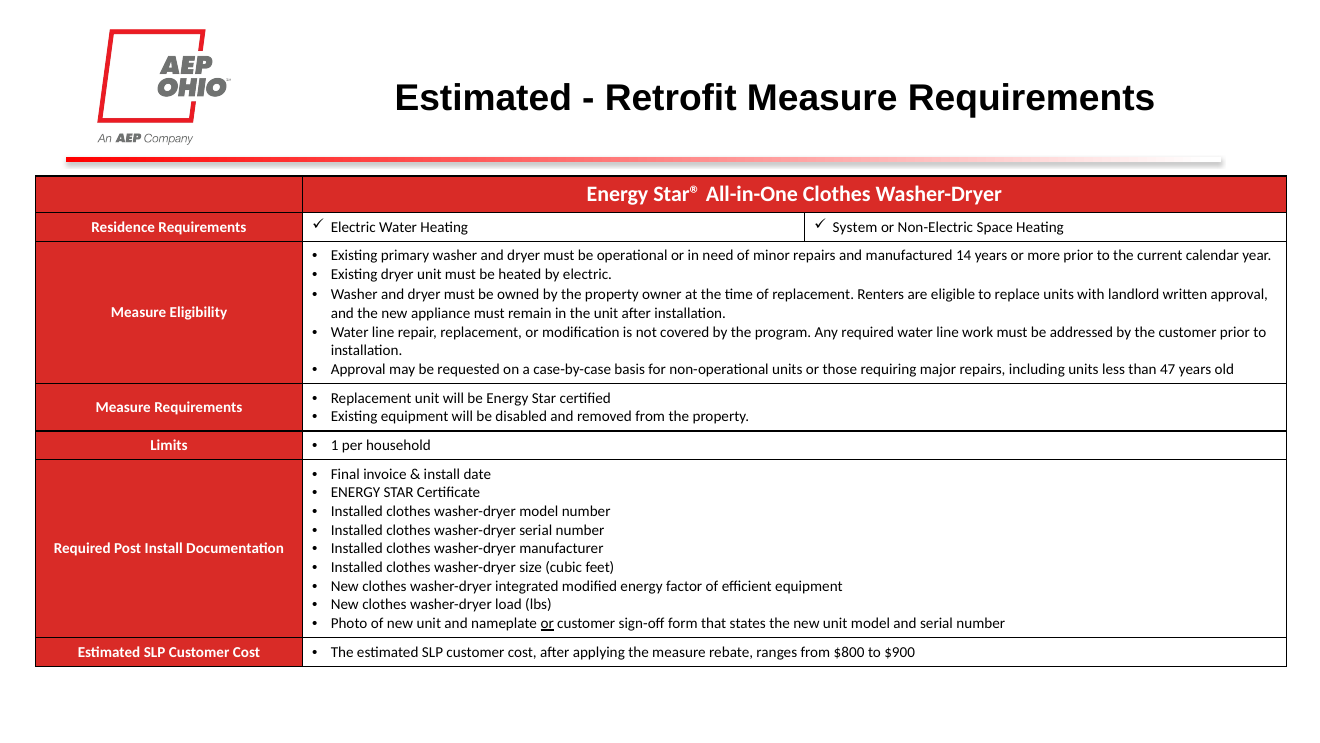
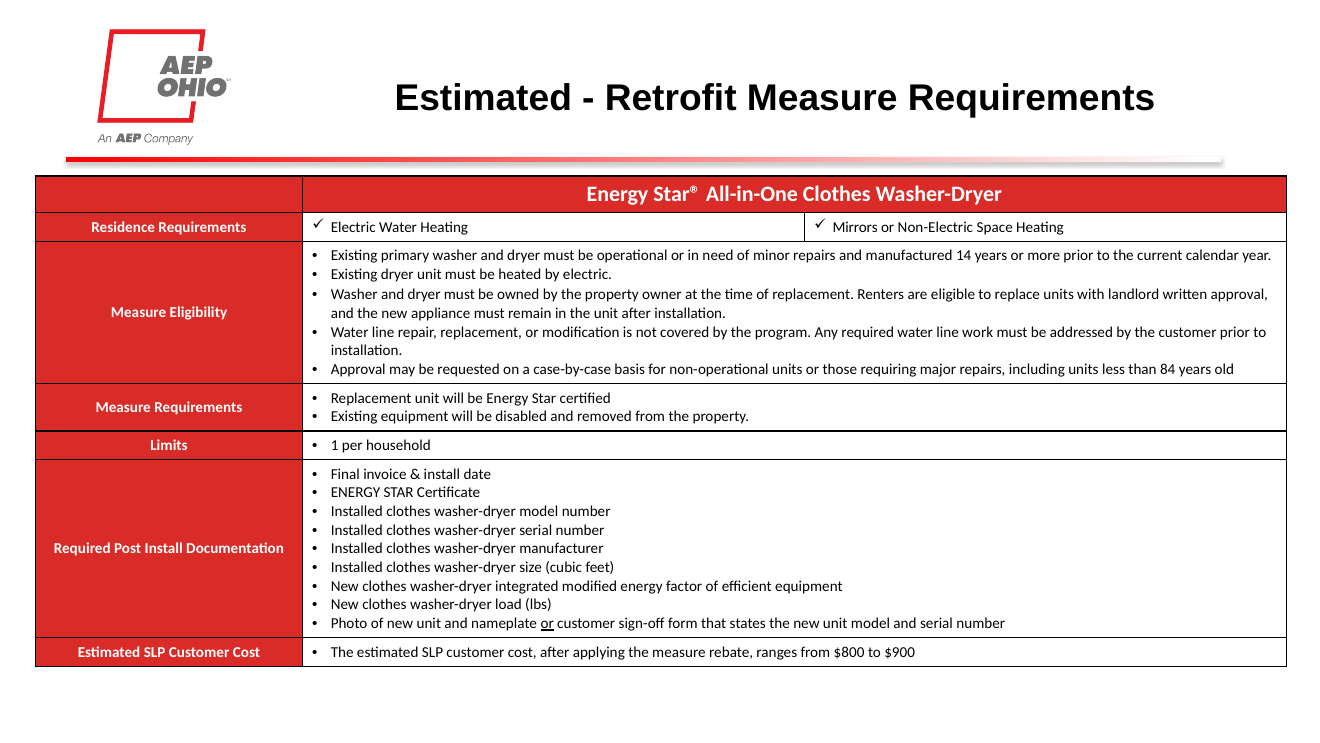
System: System -> Mirrors
47: 47 -> 84
